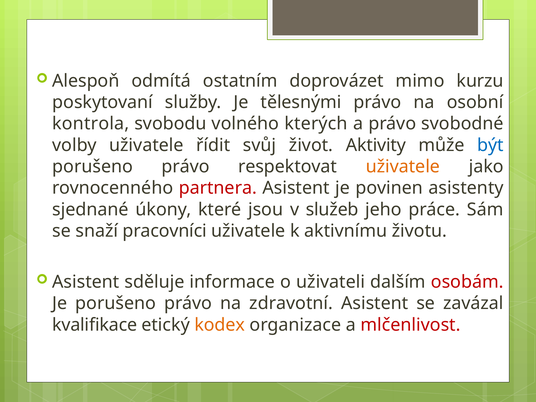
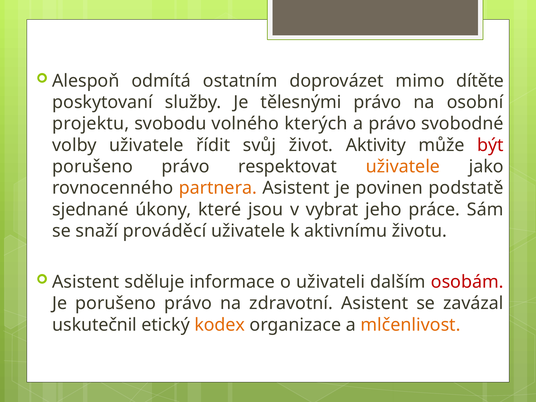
kurzu: kurzu -> dítěte
kontrola: kontrola -> projektu
být colour: blue -> red
partnera colour: red -> orange
asistenty: asistenty -> podstatě
služeb: služeb -> vybrat
pracovníci: pracovníci -> prováděcí
kvalifikace: kvalifikace -> uskutečnil
mlčenlivost colour: red -> orange
